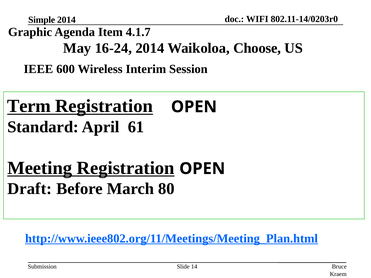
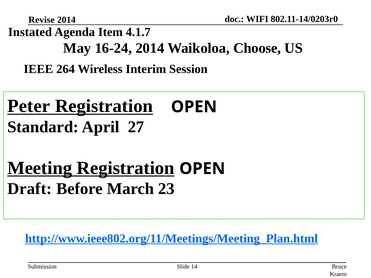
Simple: Simple -> Revise
Graphic: Graphic -> Instated
600: 600 -> 264
Term: Term -> Peter
61: 61 -> 27
80: 80 -> 23
